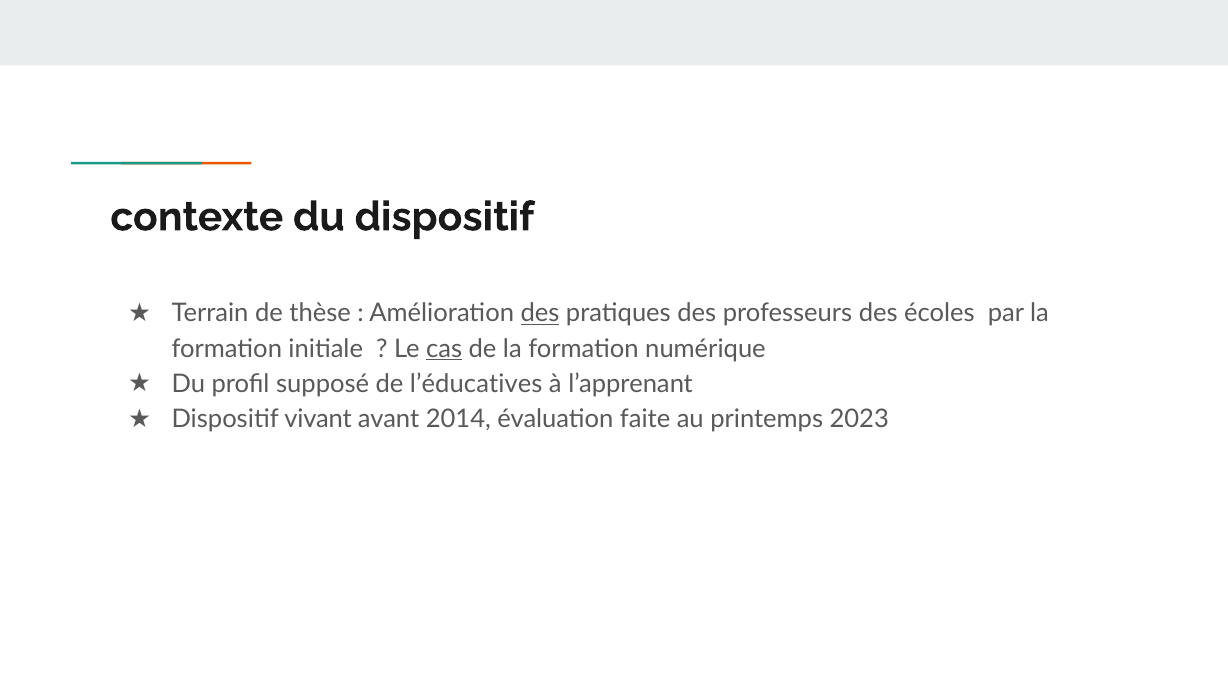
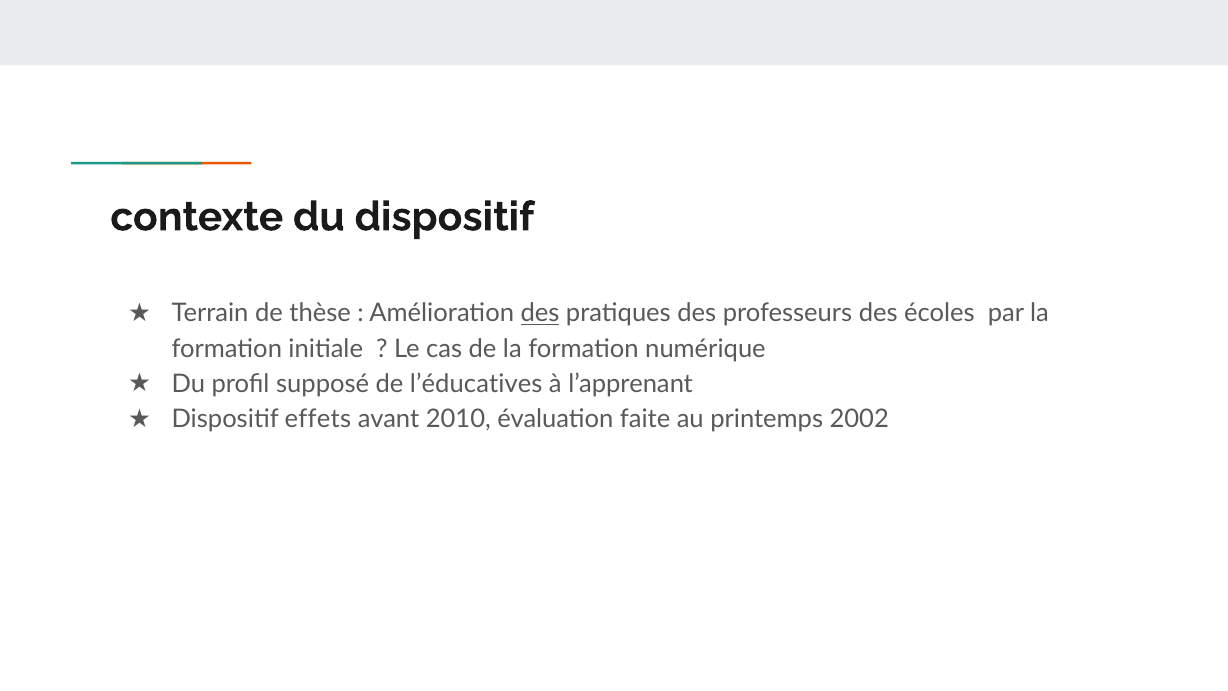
cas underline: present -> none
vivant: vivant -> effets
2014: 2014 -> 2010
2023: 2023 -> 2002
